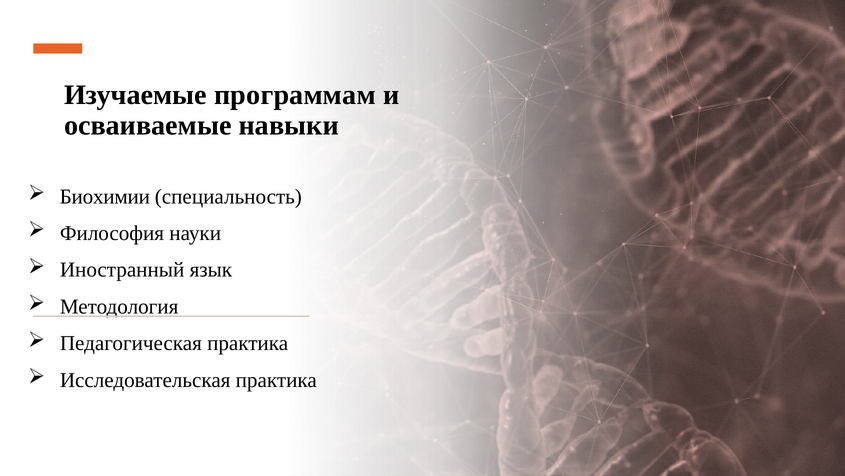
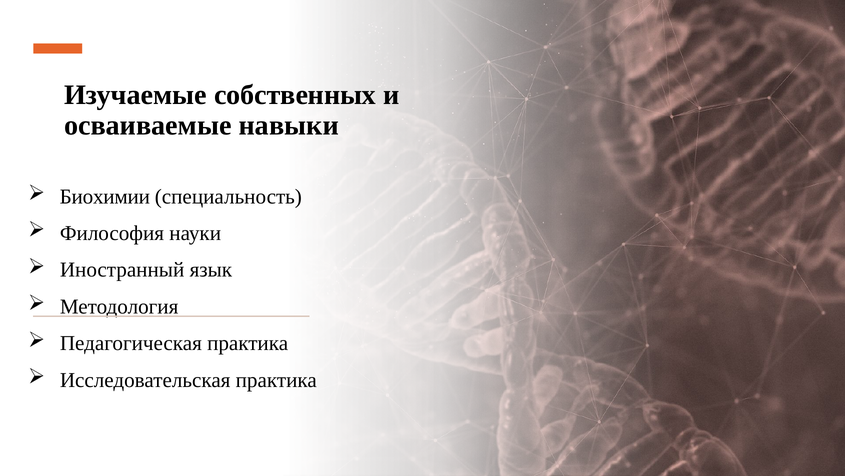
программам: программам -> собственных
